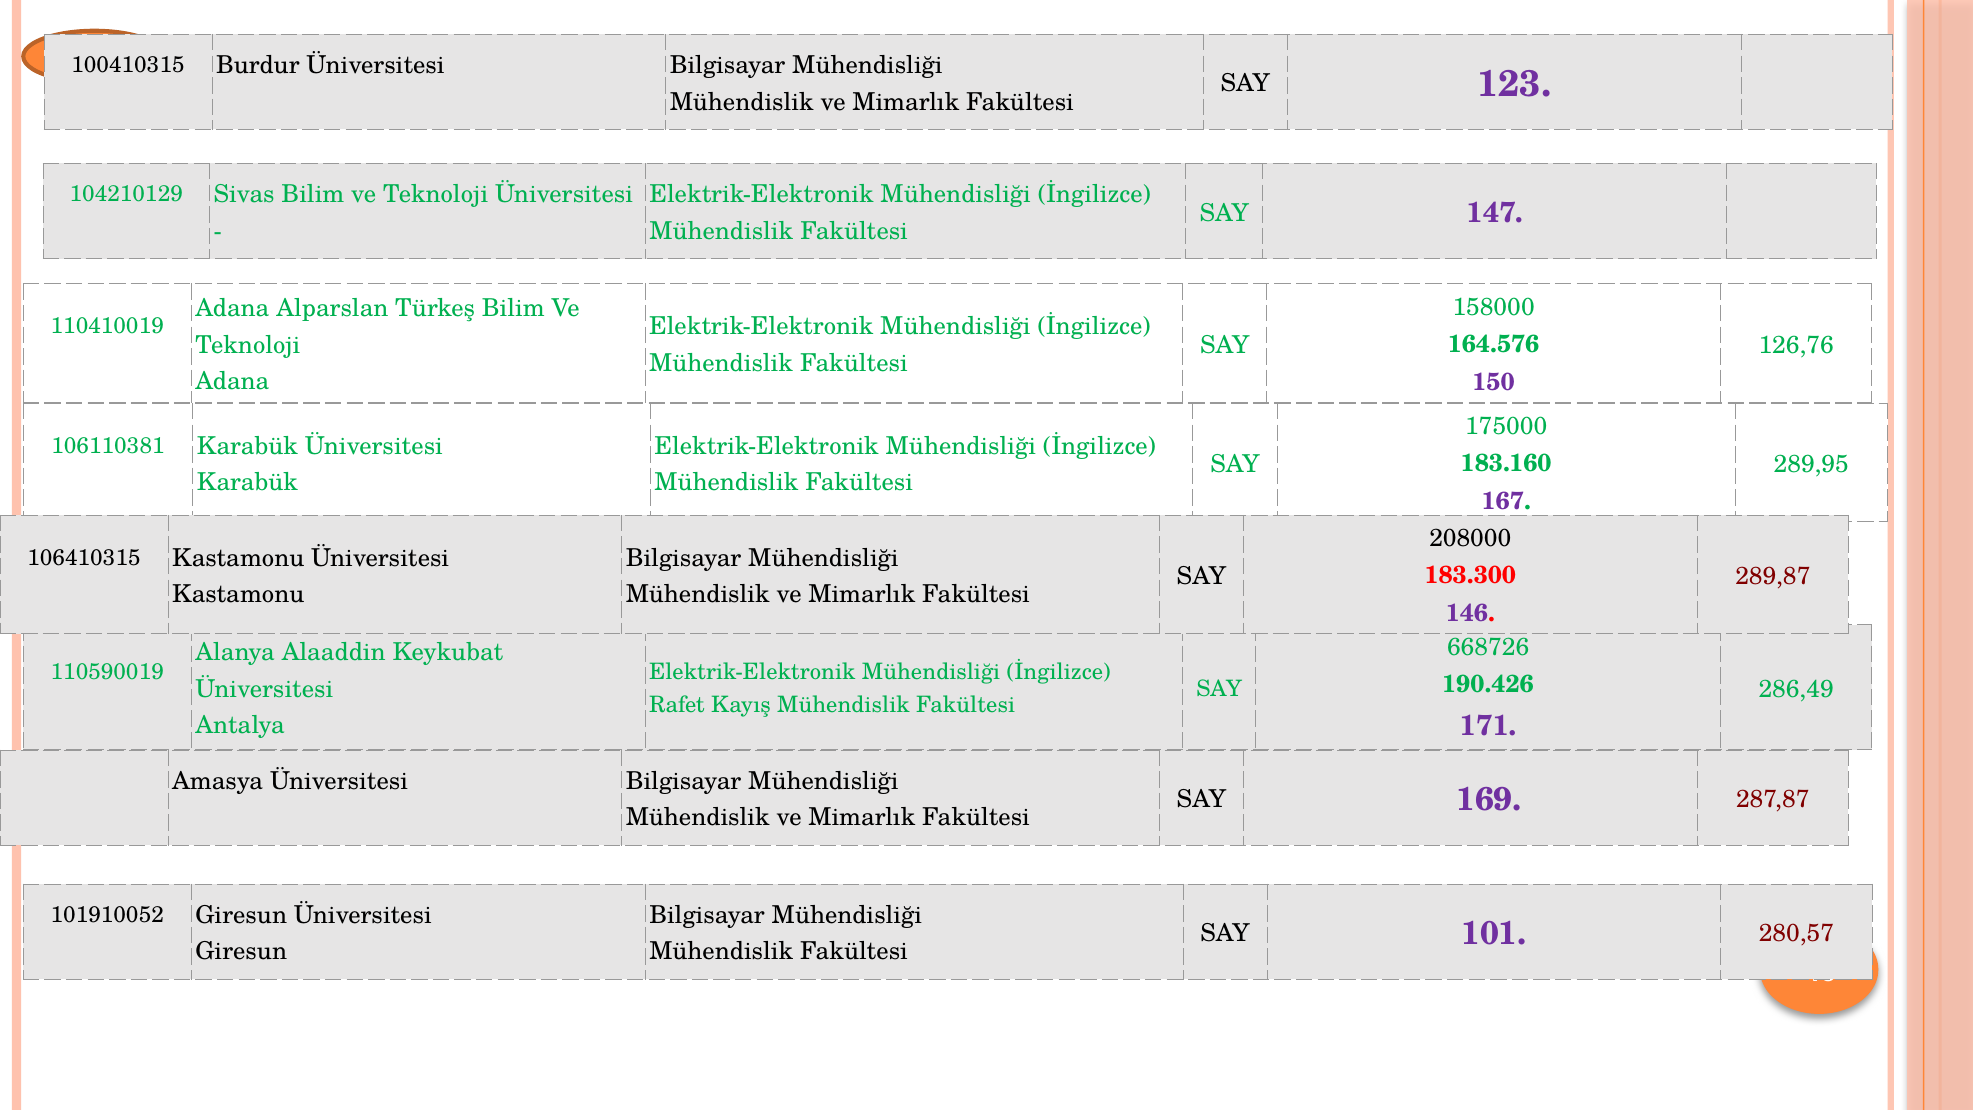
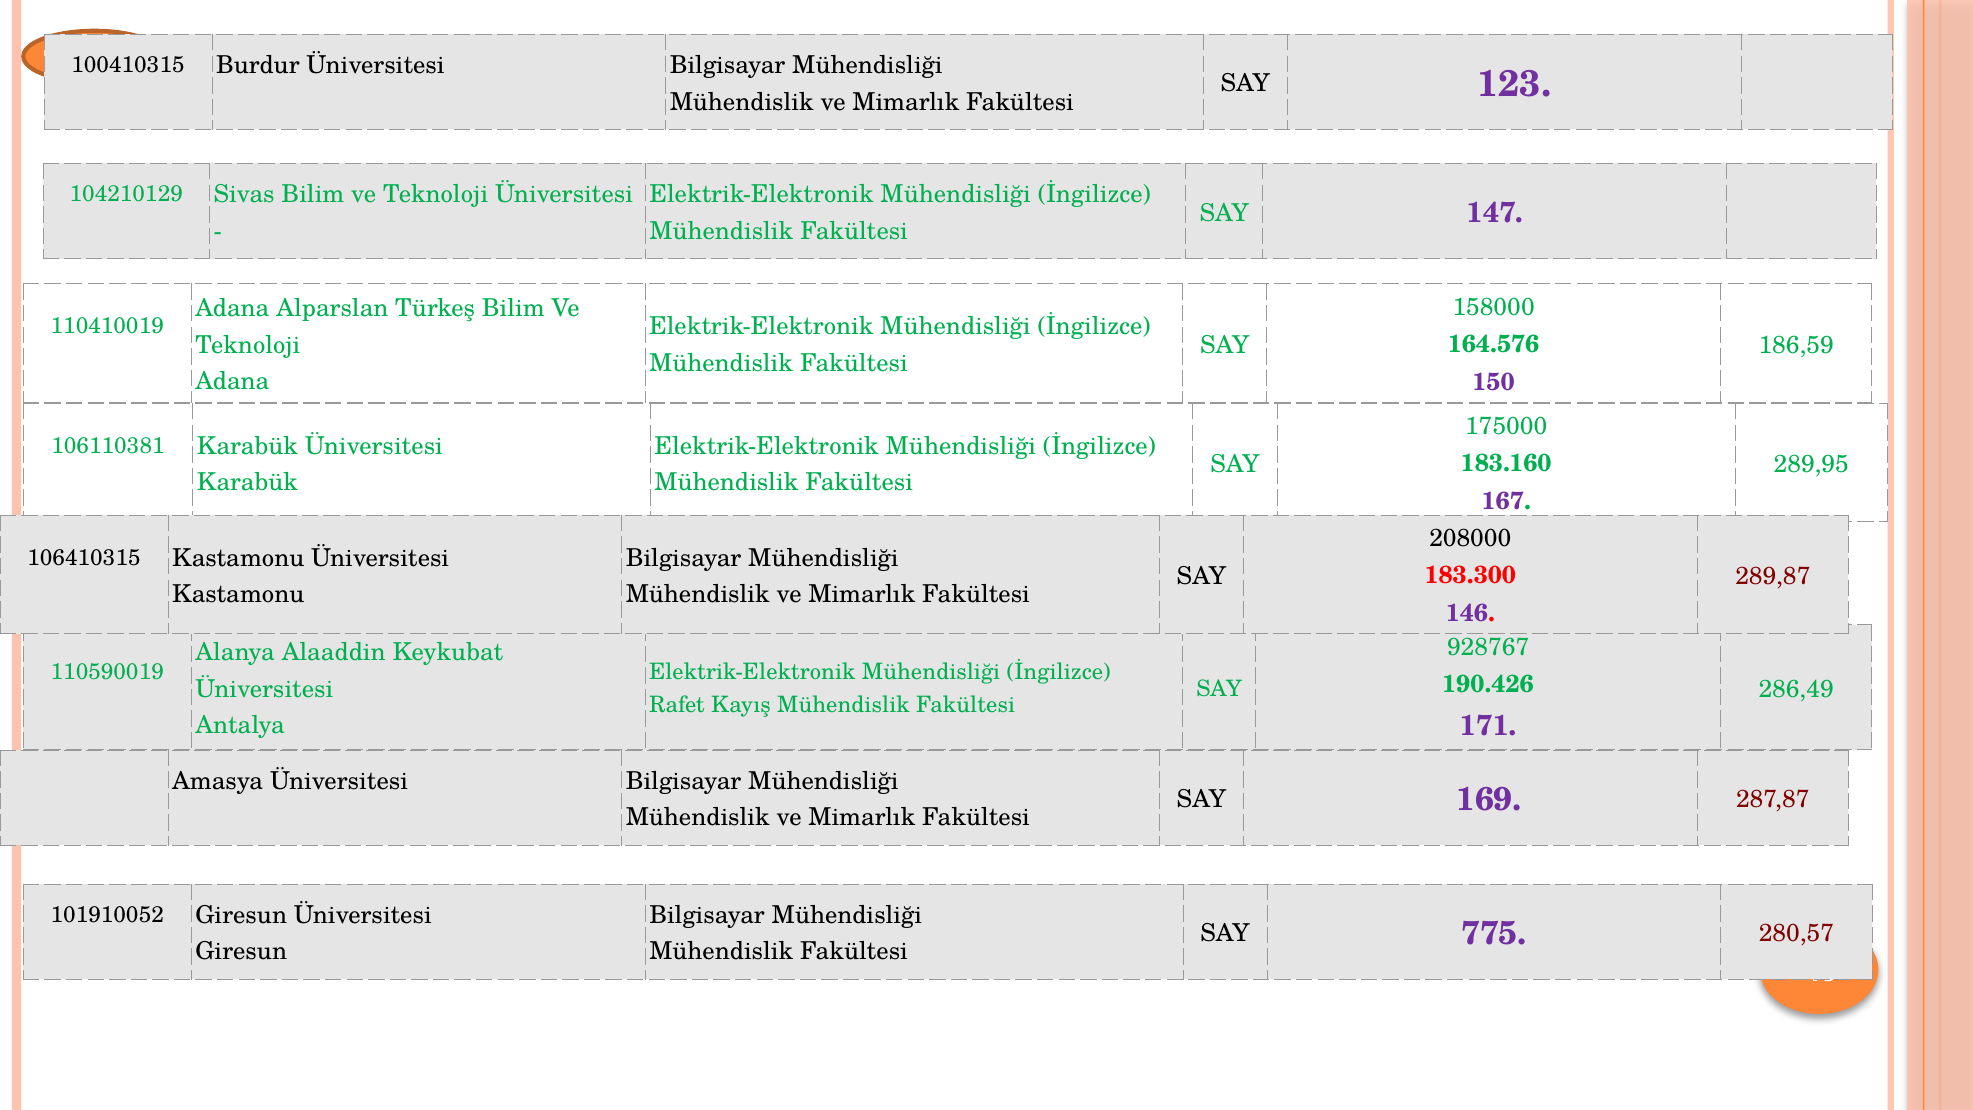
126,76: 126,76 -> 186,59
668726: 668726 -> 928767
101: 101 -> 775
